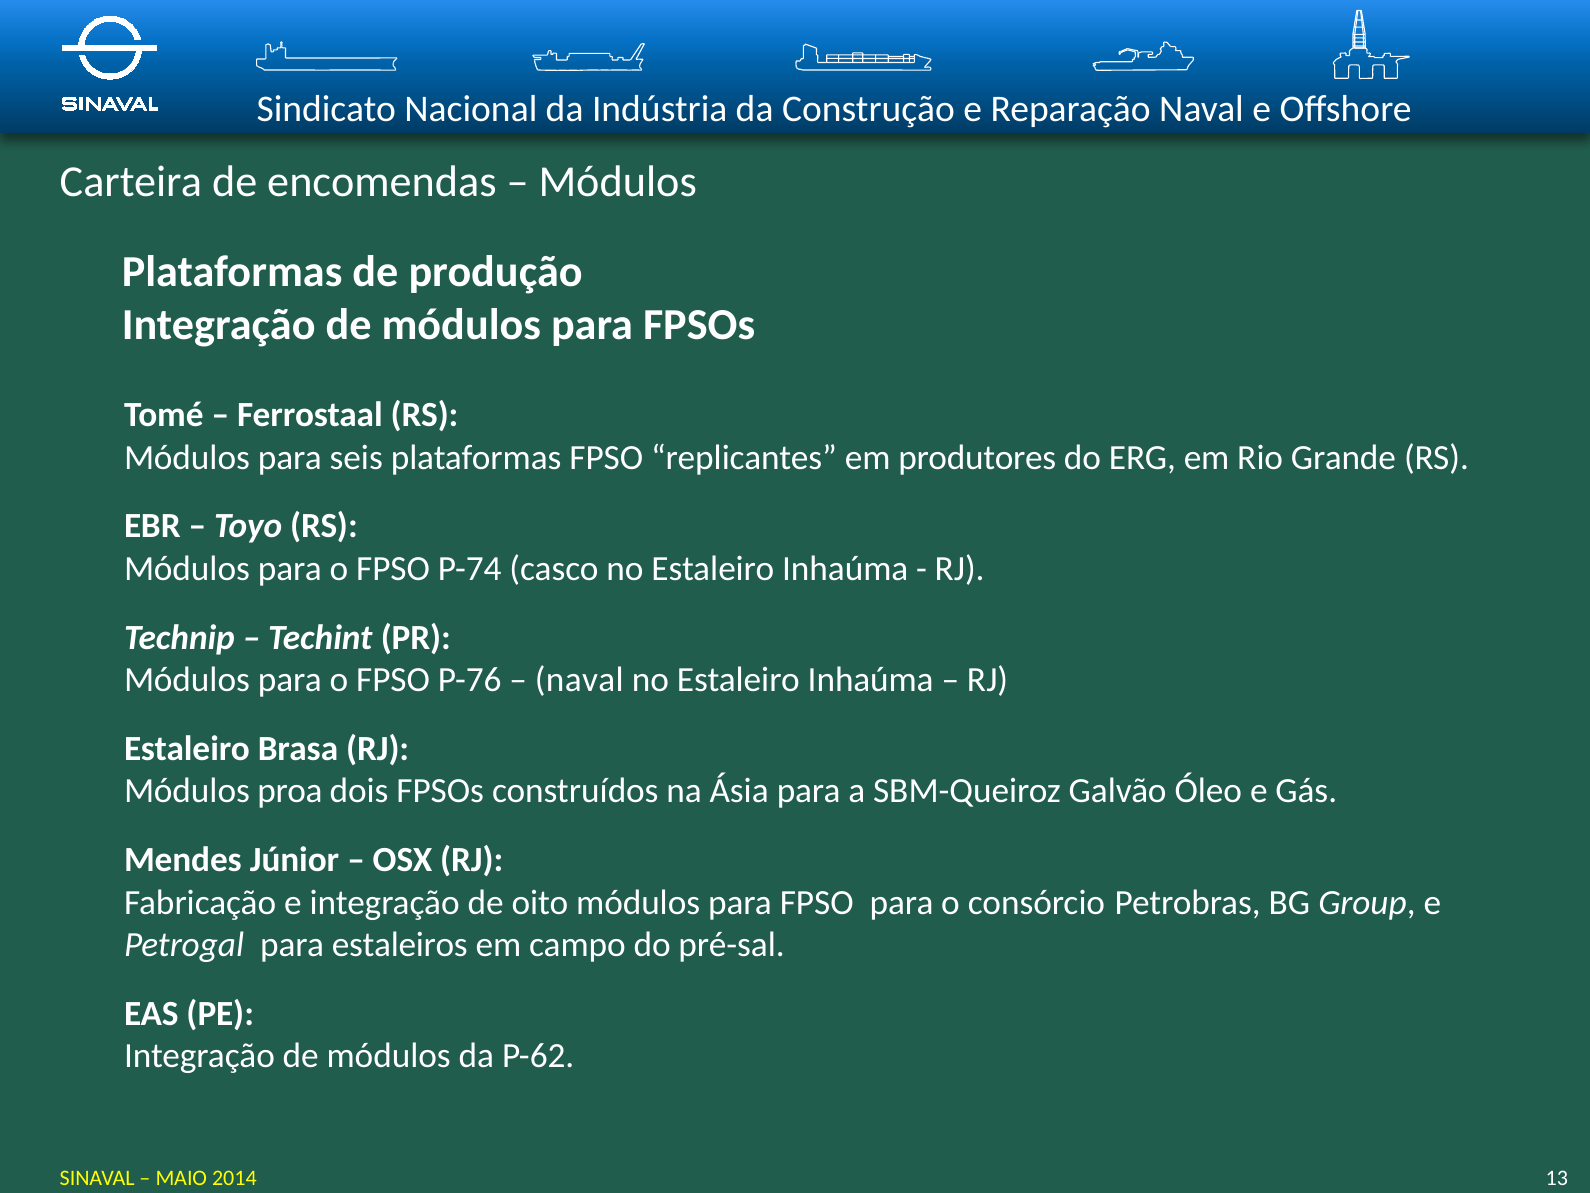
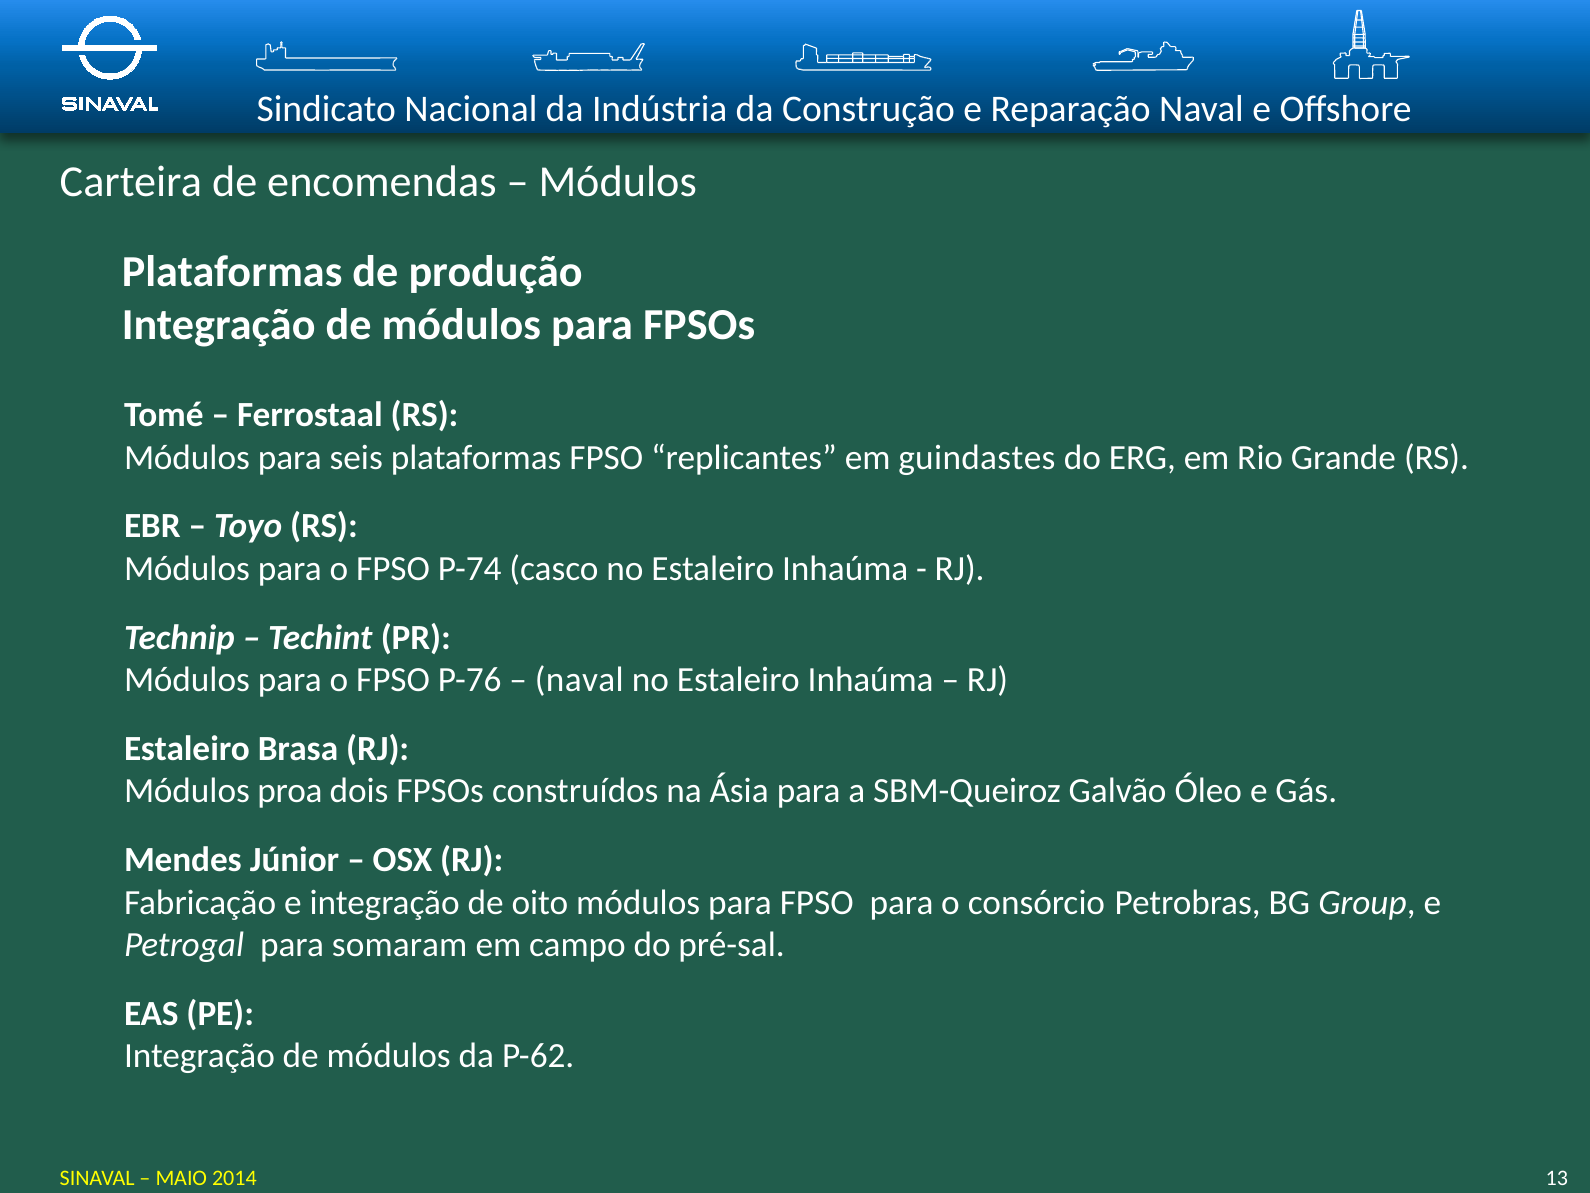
produtores: produtores -> guindastes
estaleiros: estaleiros -> somaram
